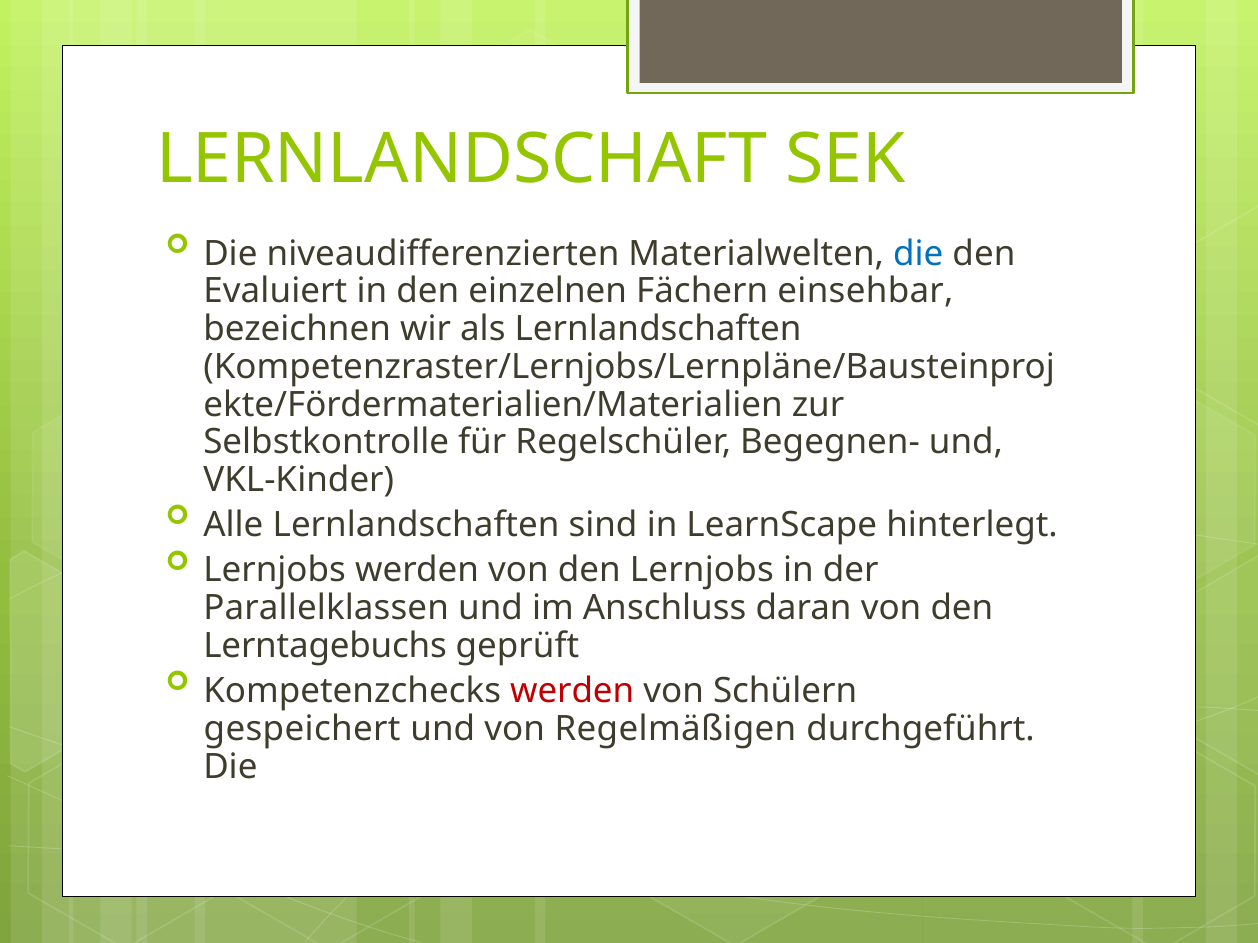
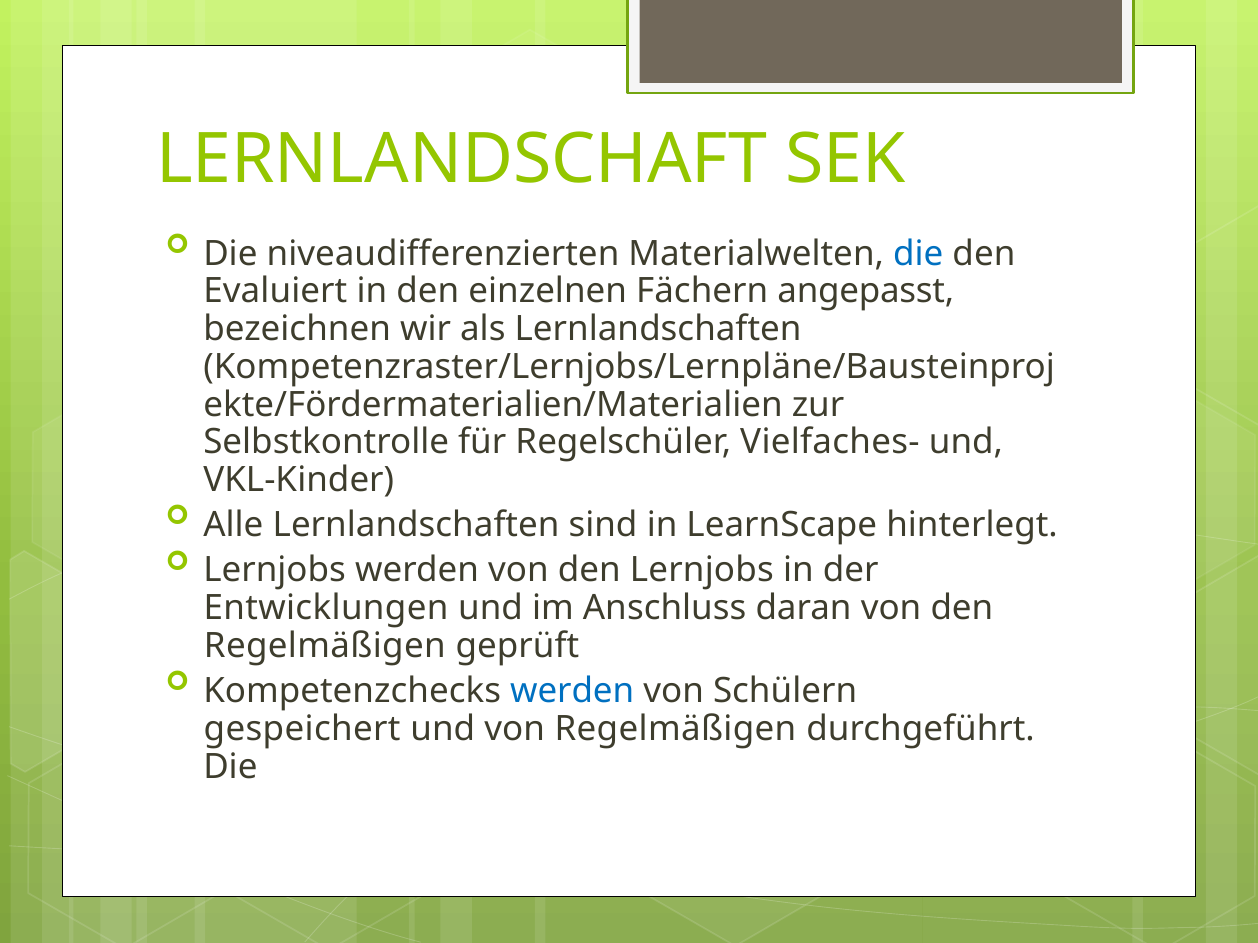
einsehbar: einsehbar -> angepasst
Begegnen-: Begegnen- -> Vielfaches-
Parallelklassen: Parallelklassen -> Entwicklungen
Lerntagebuchs at (325, 646): Lerntagebuchs -> Regelmäßigen
werden at (572, 692) colour: red -> blue
